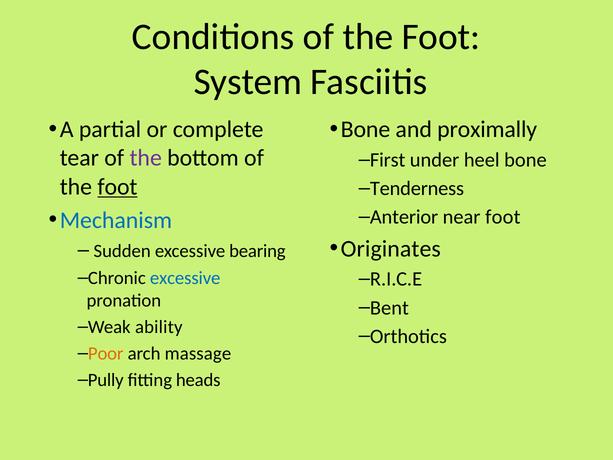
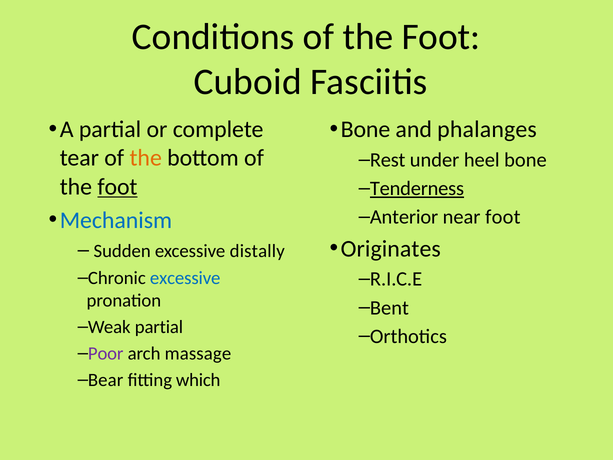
System: System -> Cuboid
proximally: proximally -> phalanges
the at (146, 158) colour: purple -> orange
First: First -> Rest
Tenderness underline: none -> present
bearing: bearing -> distally
Weak ability: ability -> partial
Poor colour: orange -> purple
Pully: Pully -> Bear
heads: heads -> which
